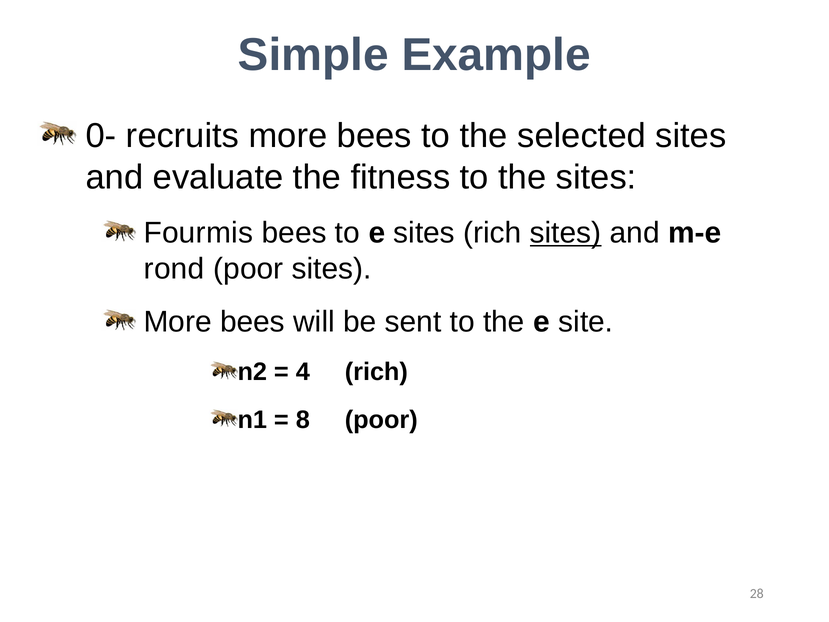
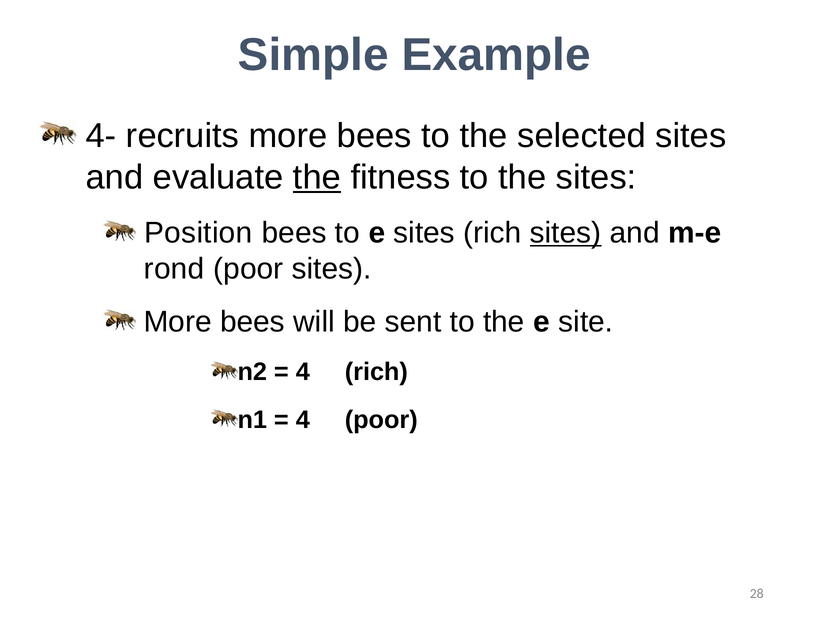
0-: 0- -> 4-
the at (317, 177) underline: none -> present
Fourmis: Fourmis -> Position
8 at (303, 420): 8 -> 4
